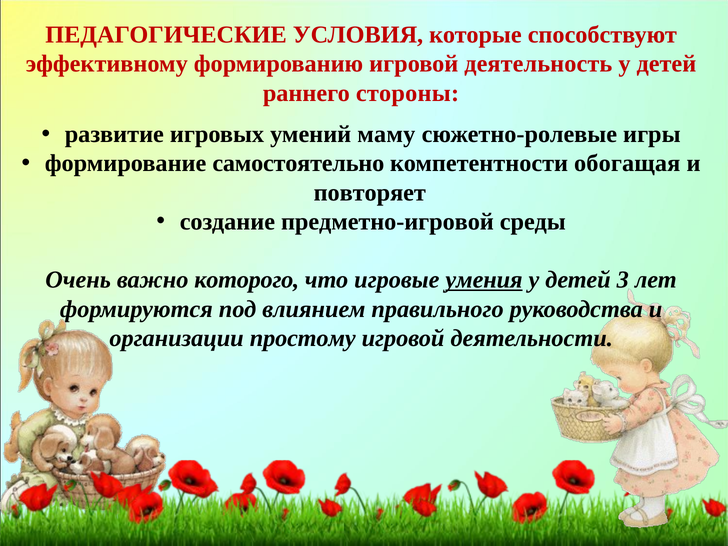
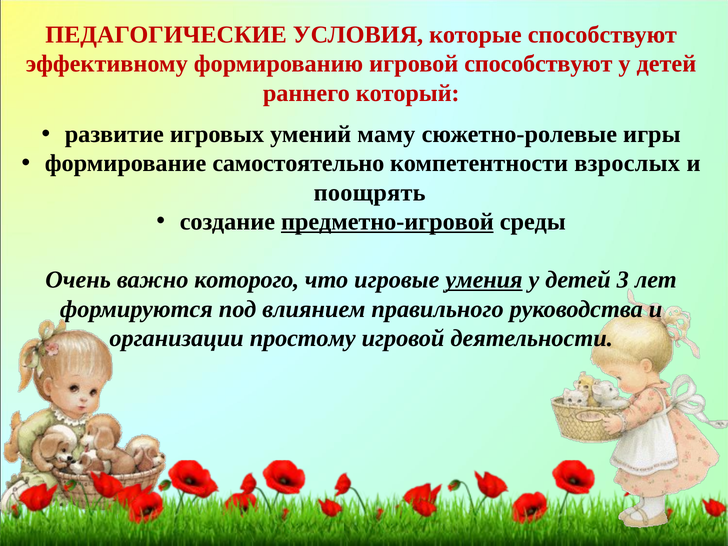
игровой деятельность: деятельность -> способствуют
стороны: стороны -> который
обогащая: обогащая -> взрослых
повторяет: повторяет -> поощрять
предметно-игровой underline: none -> present
